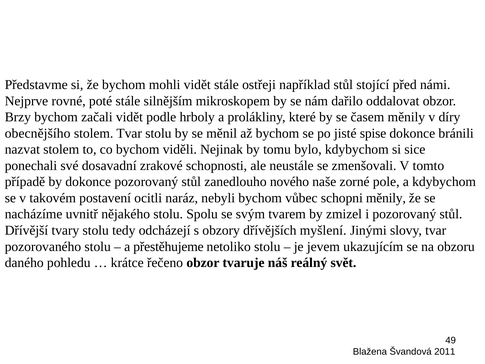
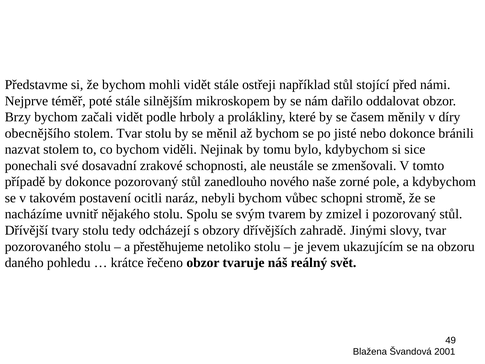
rovné: rovné -> téměř
spise: spise -> nebo
schopni měnily: měnily -> stromě
myšlení: myšlení -> zahradě
2011: 2011 -> 2001
